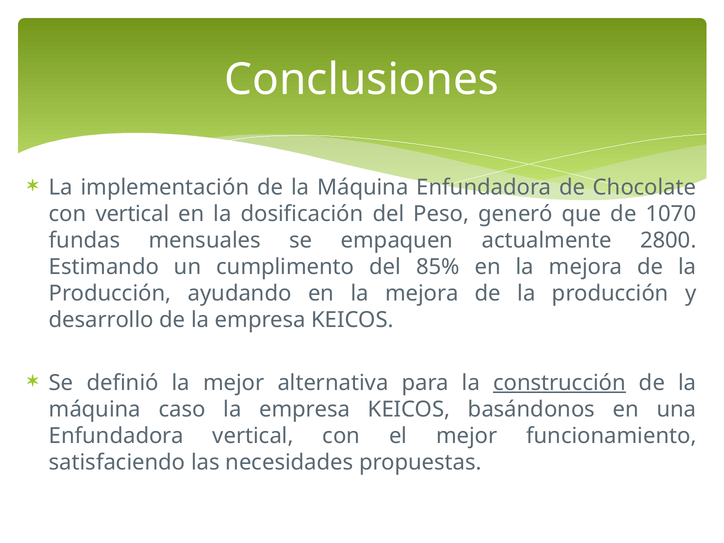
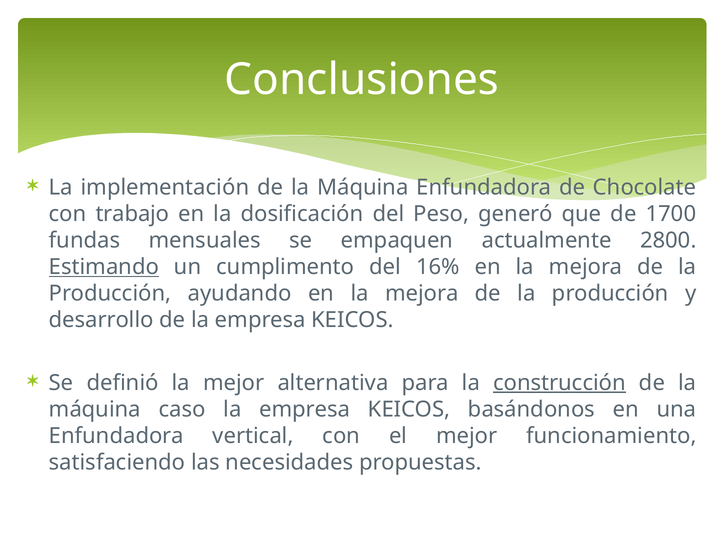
con vertical: vertical -> trabajo
1070: 1070 -> 1700
Estimando underline: none -> present
85%: 85% -> 16%
